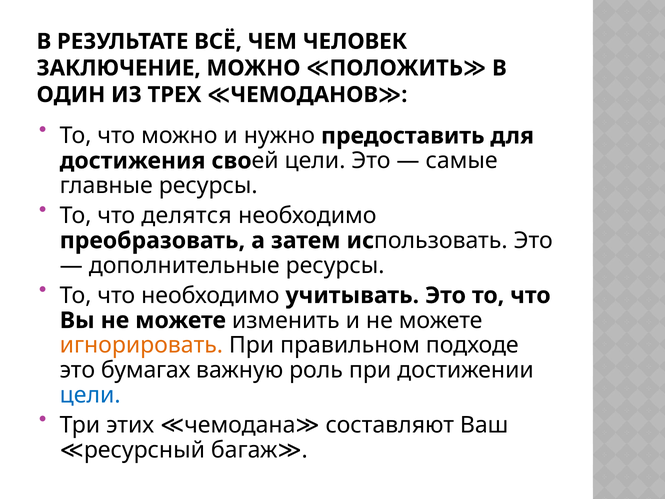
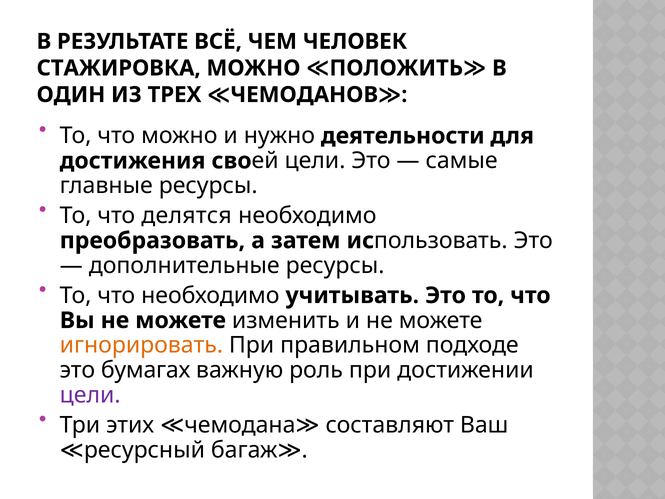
ЗАКЛЮЧЕНИЕ: ЗАКЛЮЧЕНИЕ -> СТАЖИРОВКА
предоставить: предоставить -> деятельности
цели at (90, 395) colour: blue -> purple
